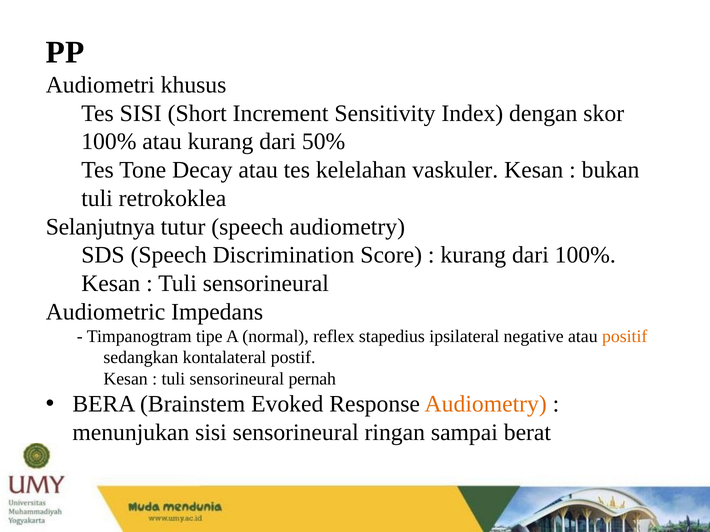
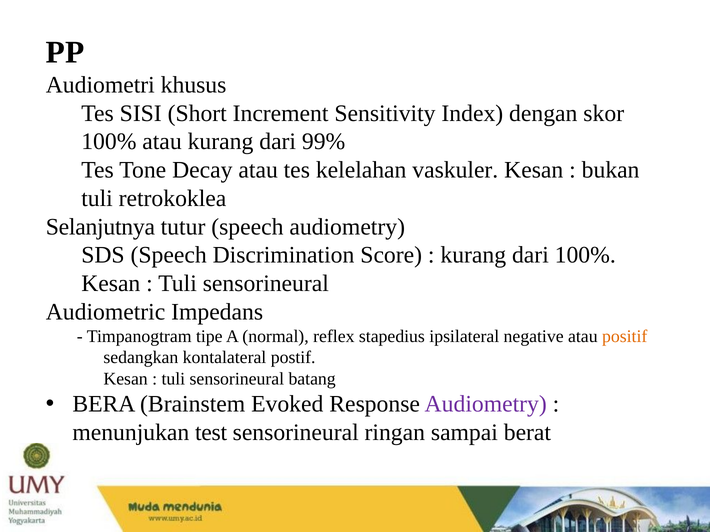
50%: 50% -> 99%
pernah: pernah -> batang
Audiometry at (486, 404) colour: orange -> purple
menunjukan sisi: sisi -> test
